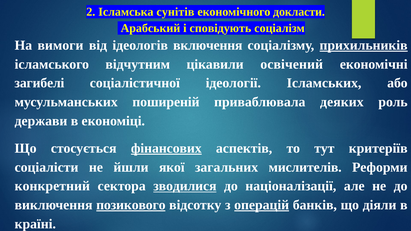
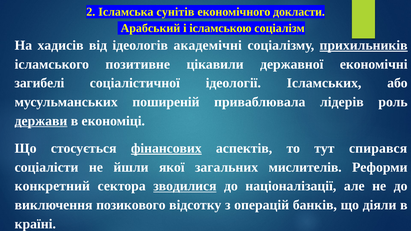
сповідують: сповідують -> ісламською
вимоги: вимоги -> хадисів
включення: включення -> академічні
відчутним: відчутним -> позитивне
освічений: освічений -> державної
деяких: деяких -> лідерів
держави underline: none -> present
критеріїв: критеріїв -> спирався
позикового underline: present -> none
операцій underline: present -> none
